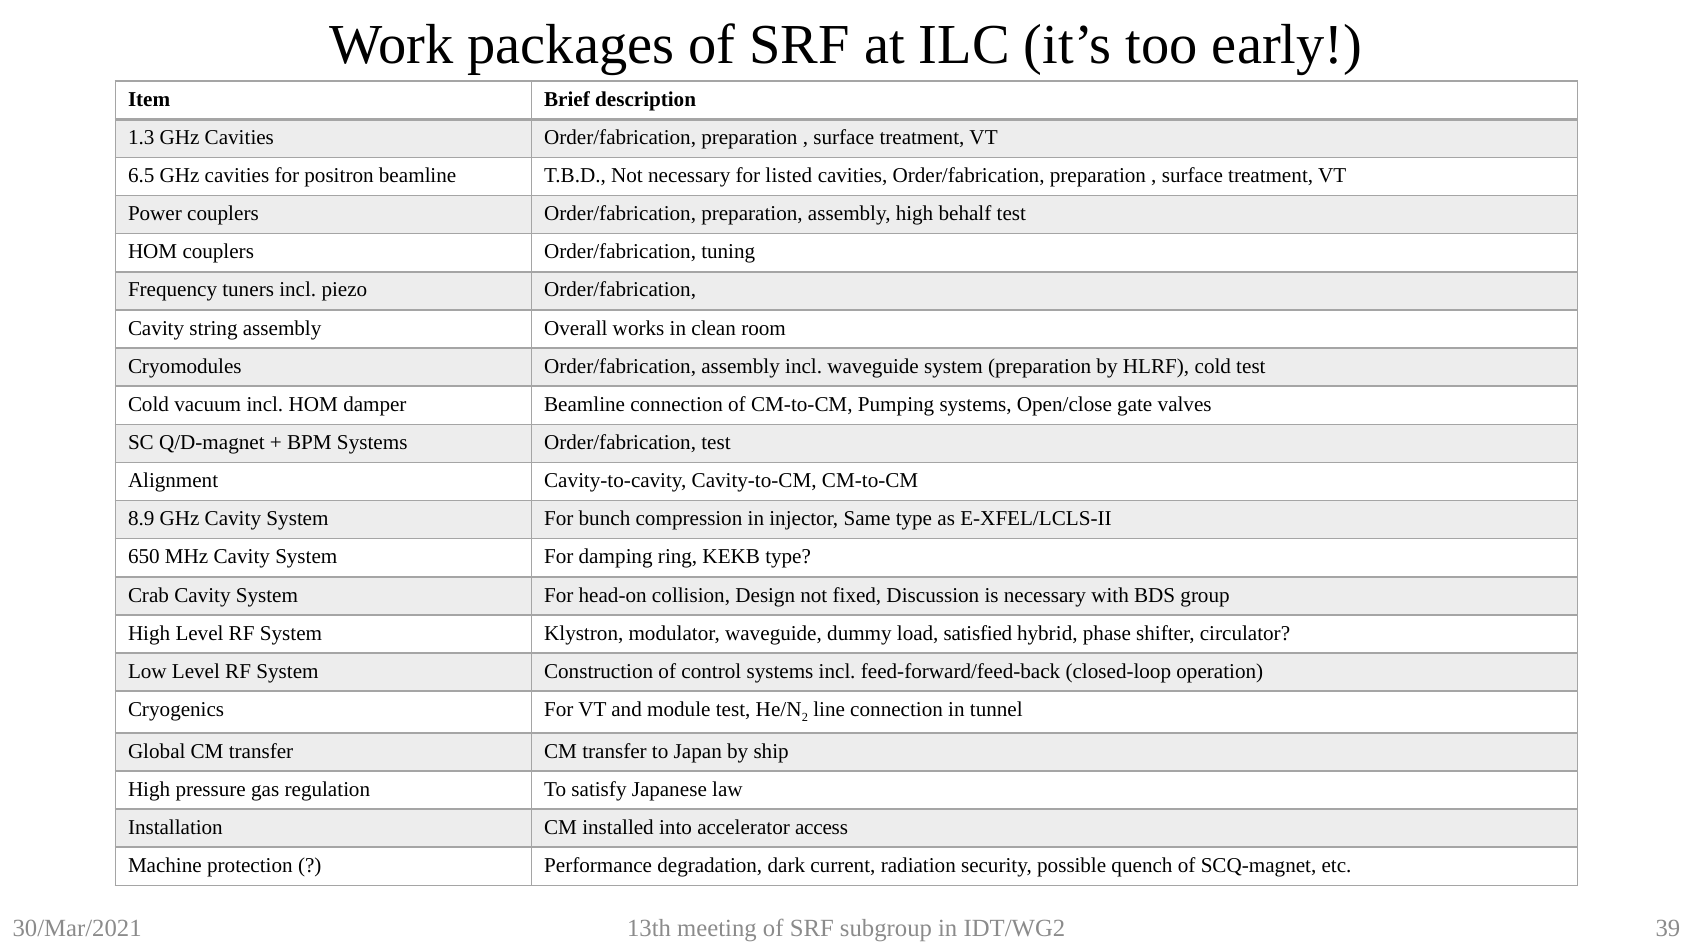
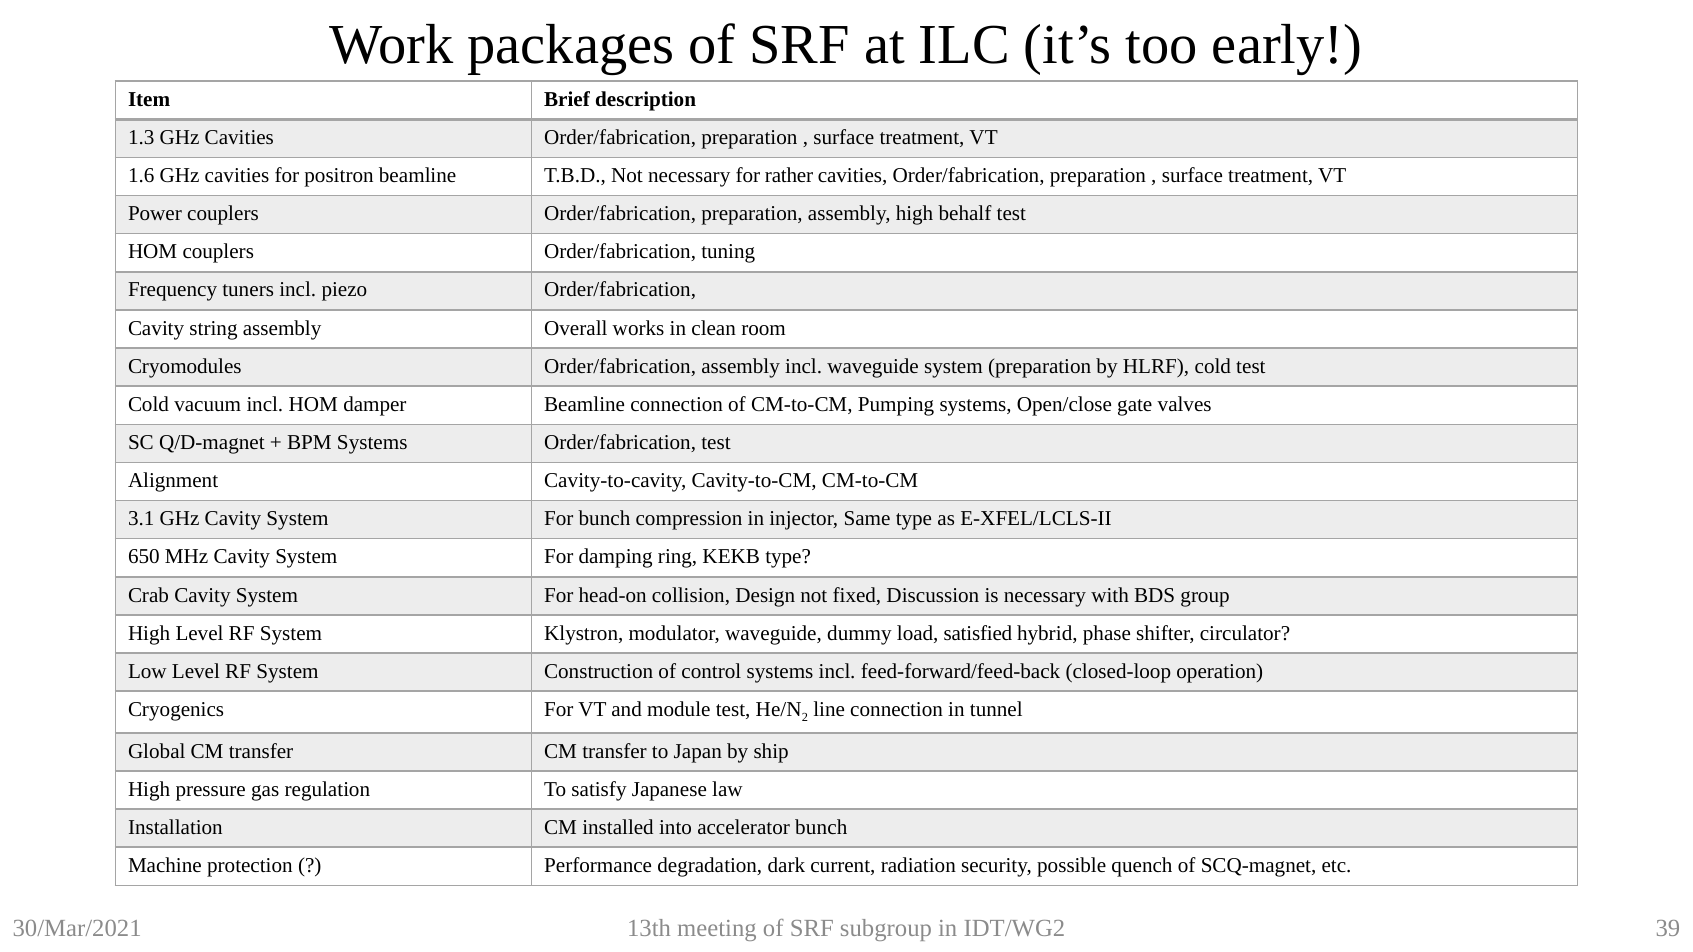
6.5: 6.5 -> 1.6
listed: listed -> rather
8.9: 8.9 -> 3.1
accelerator access: access -> bunch
